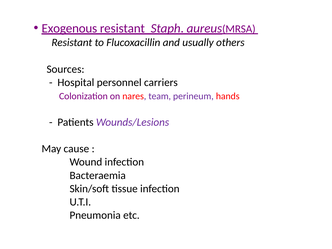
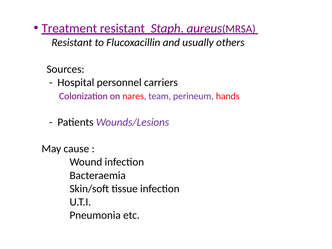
Exogenous: Exogenous -> Treatment
